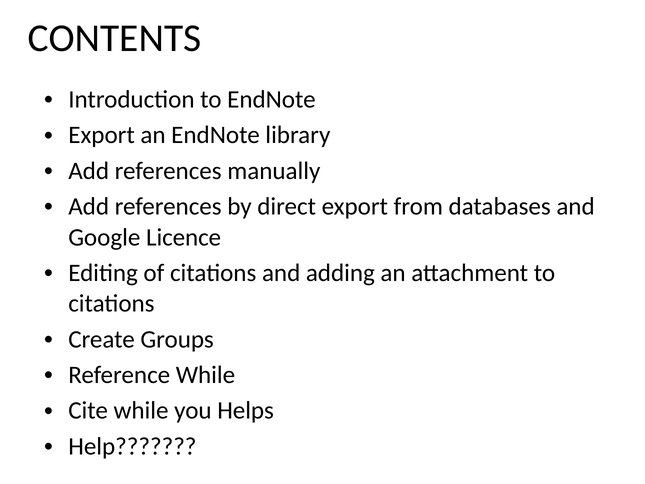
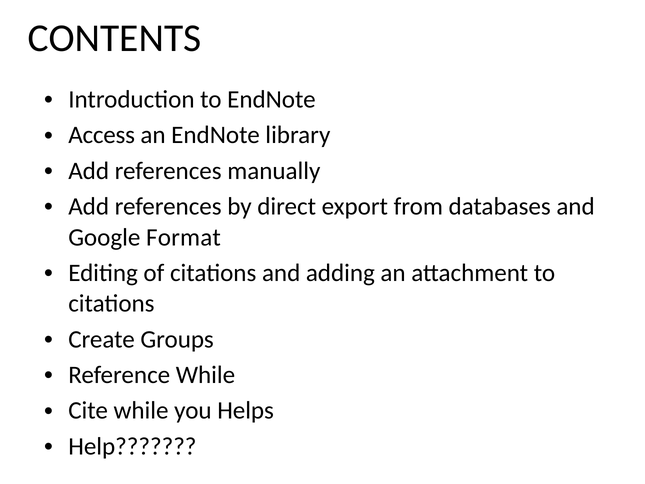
Export at (102, 135): Export -> Access
Licence: Licence -> Format
